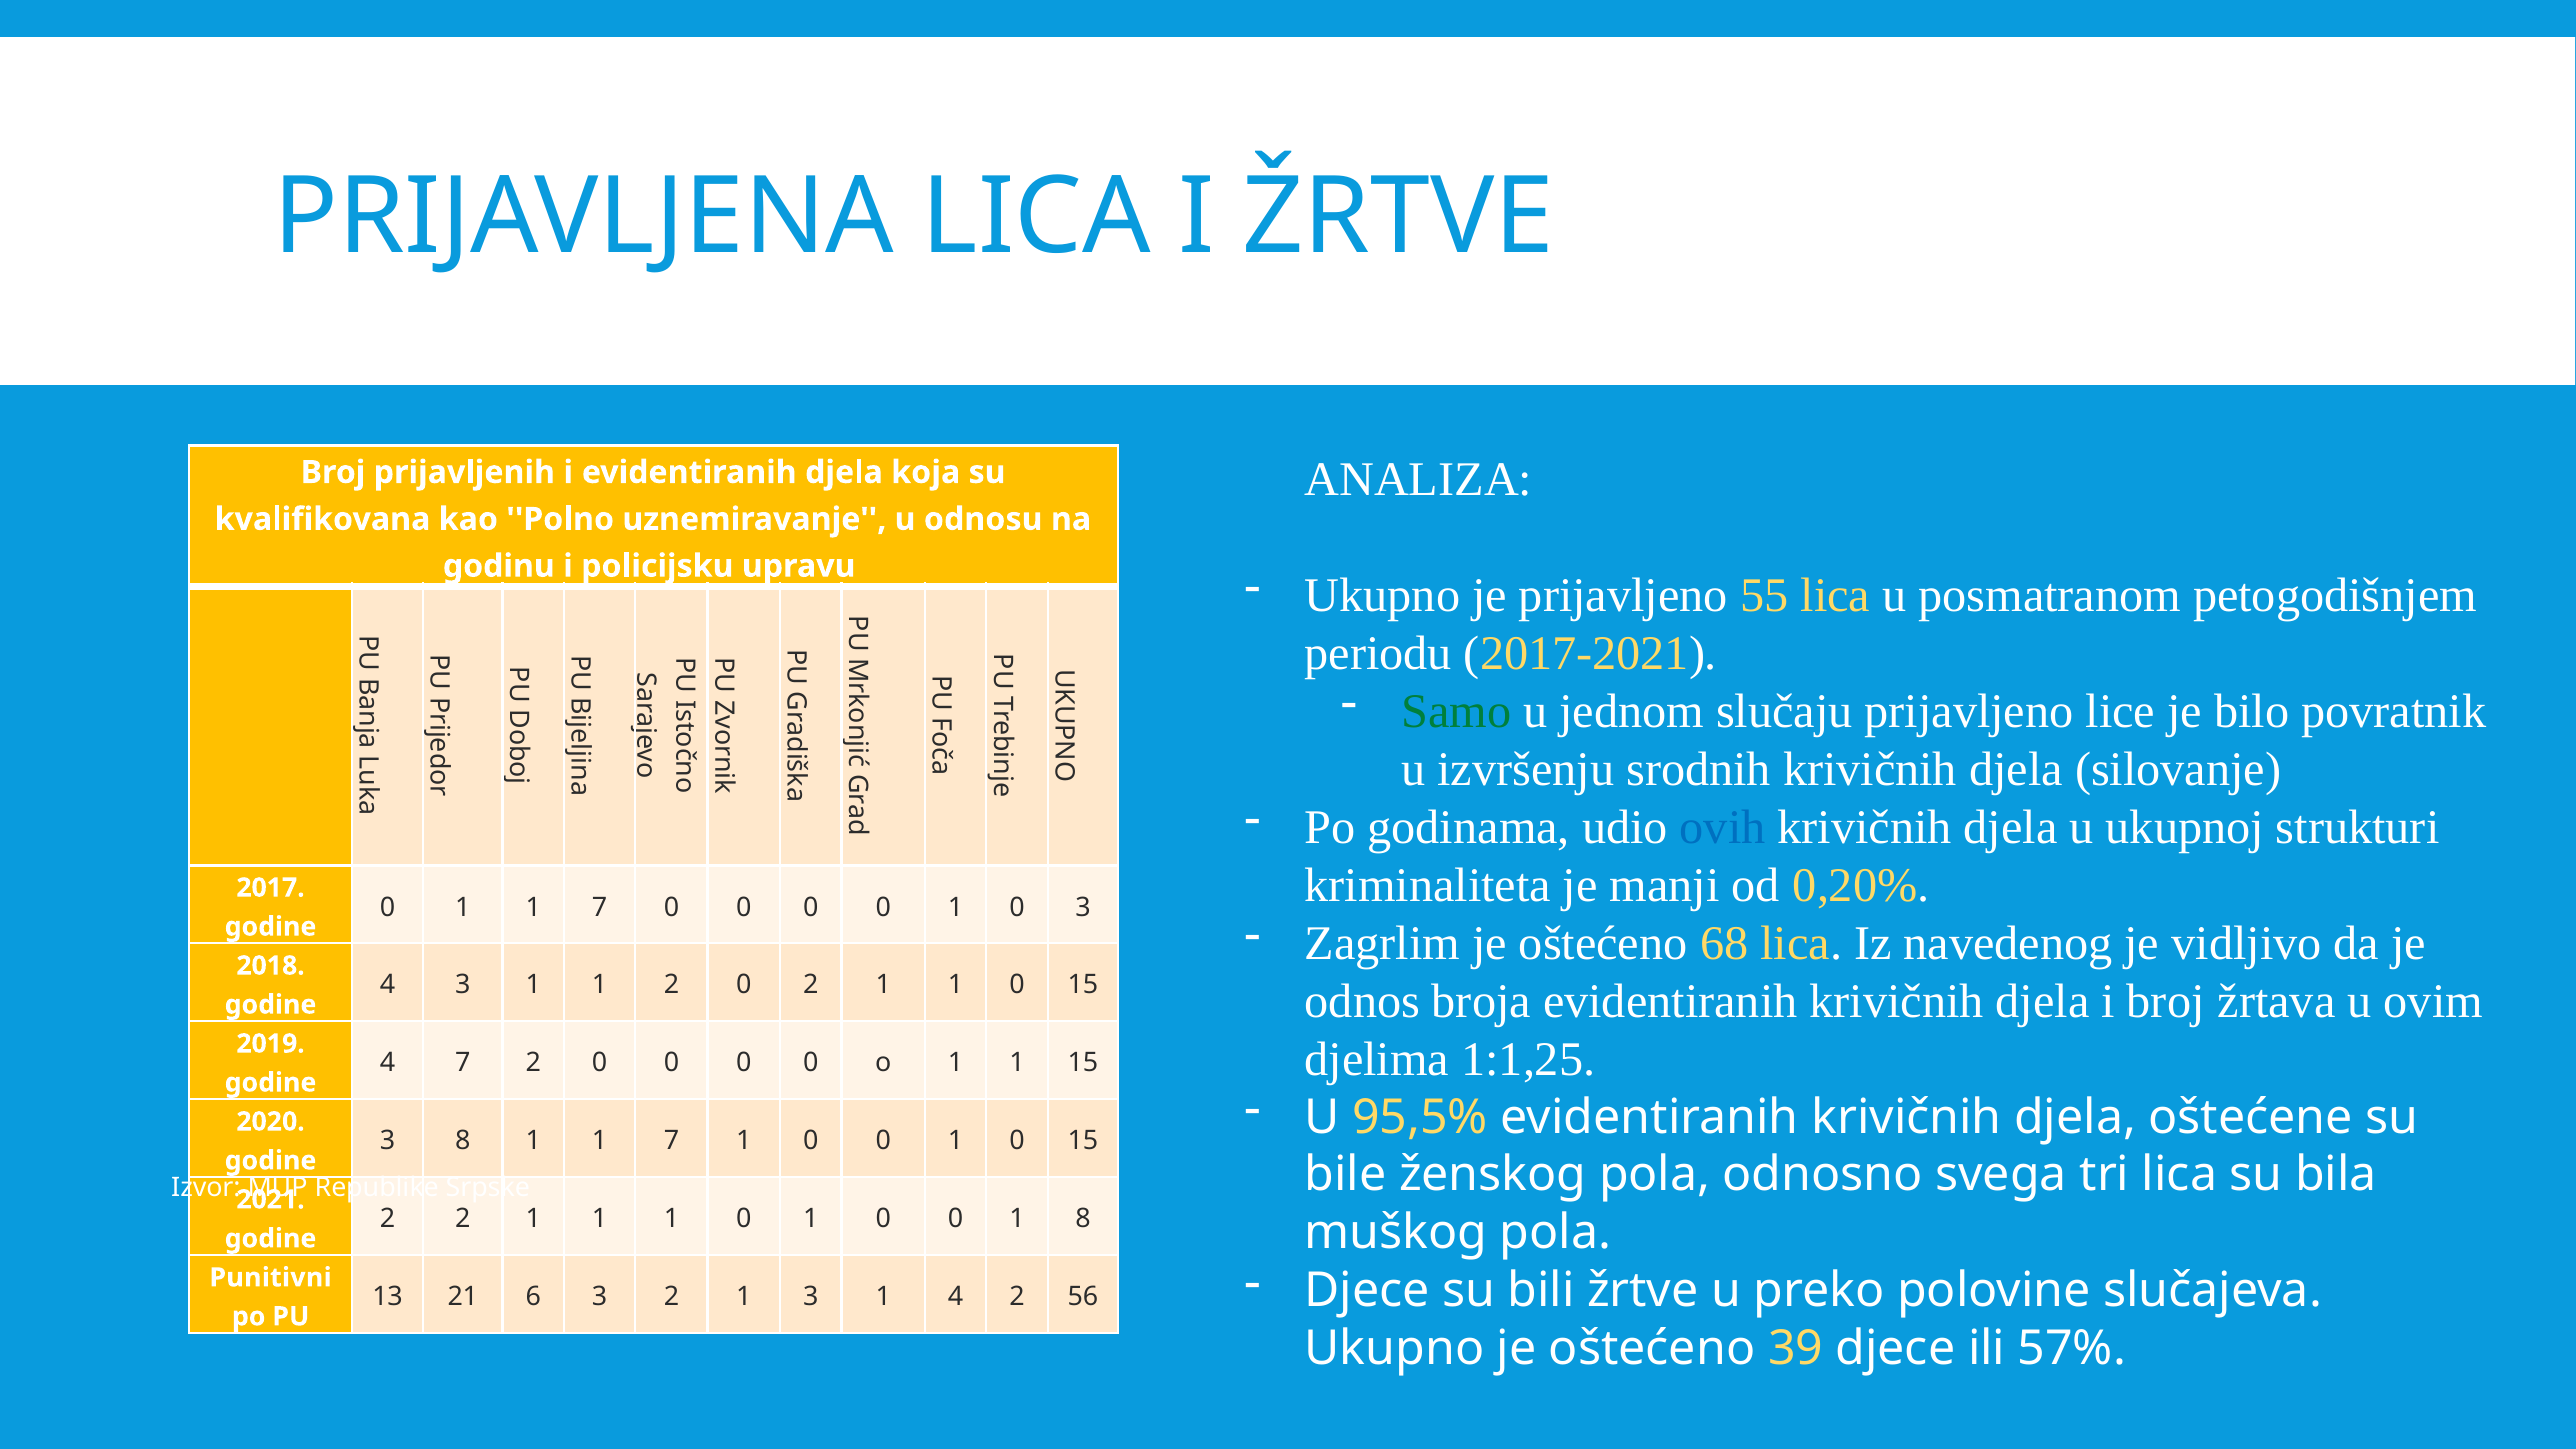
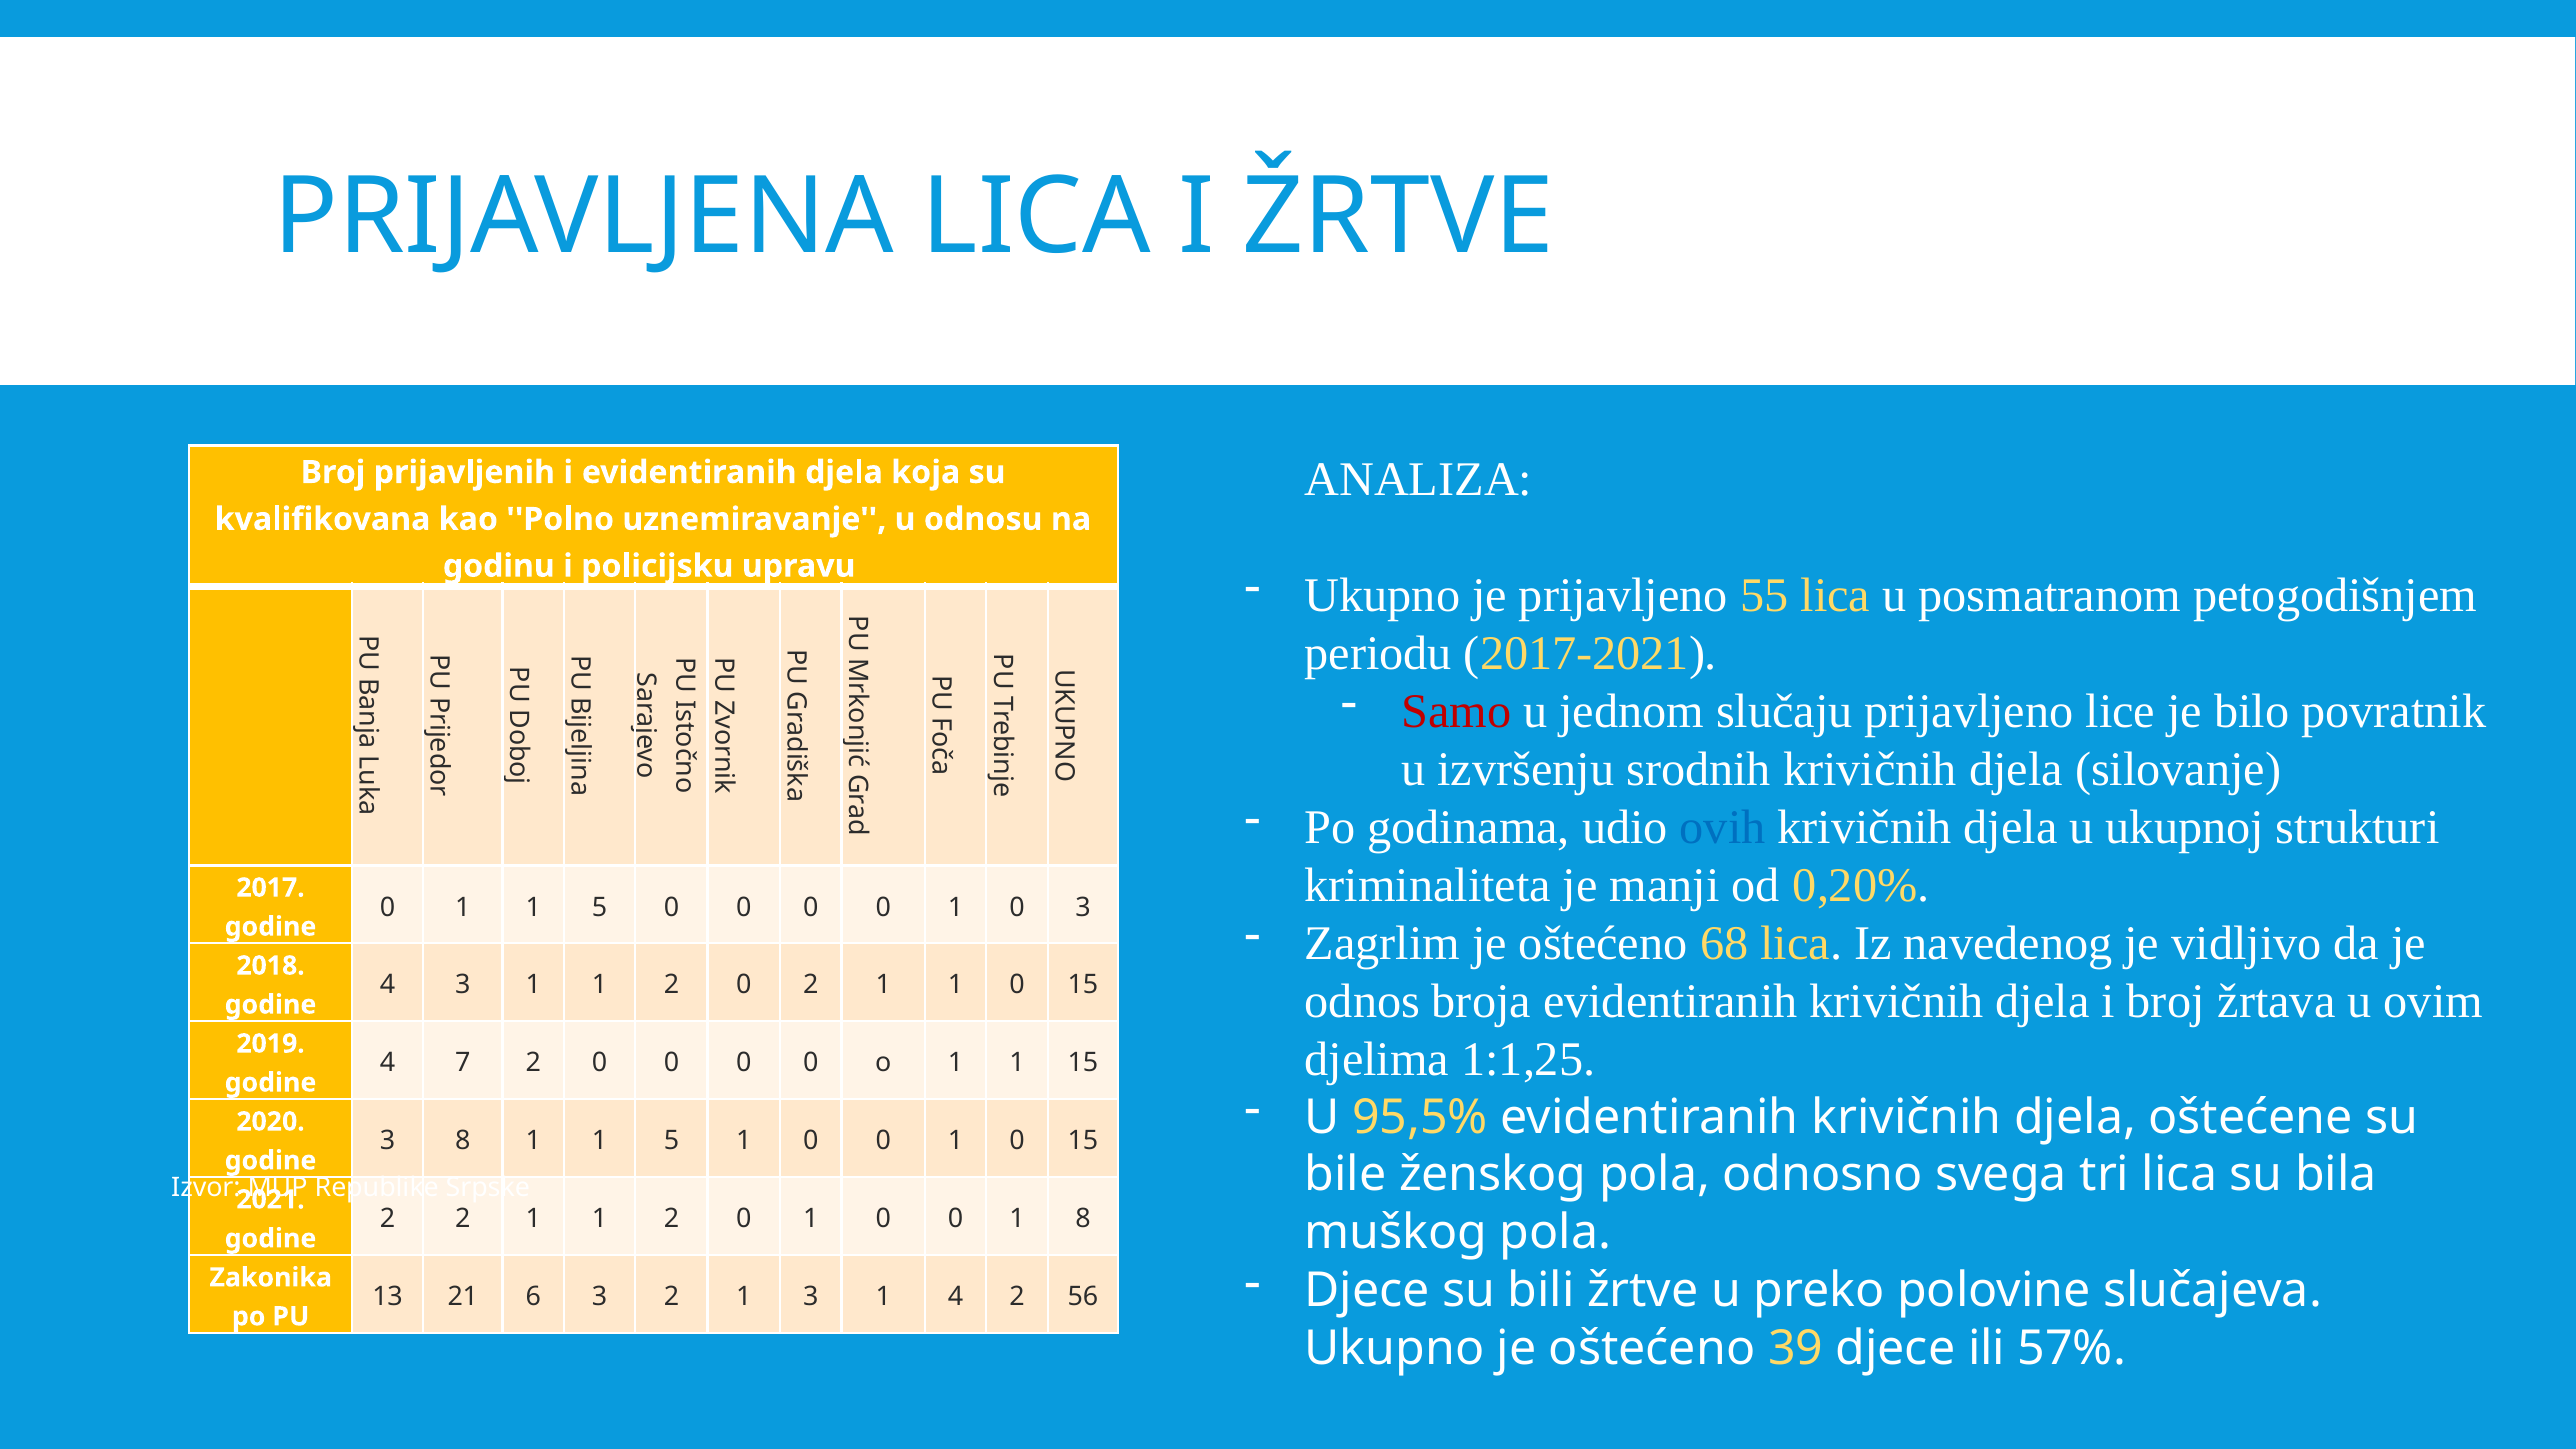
Samo colour: green -> red
0 1 1 7: 7 -> 5
8 1 1 7: 7 -> 5
2 1 1 1: 1 -> 2
Punitivni: Punitivni -> Zakonika
